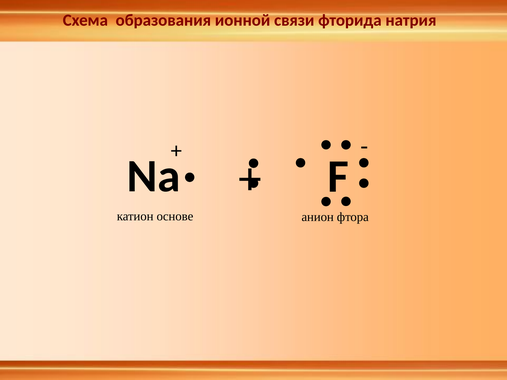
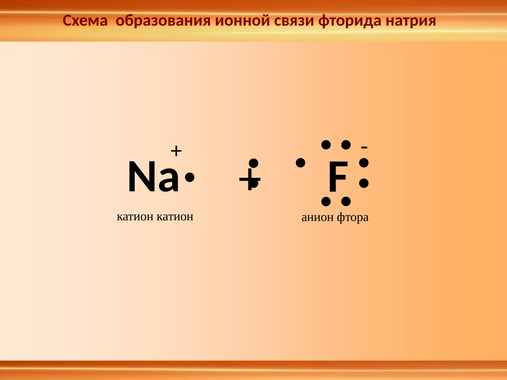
катион основе: основе -> катион
